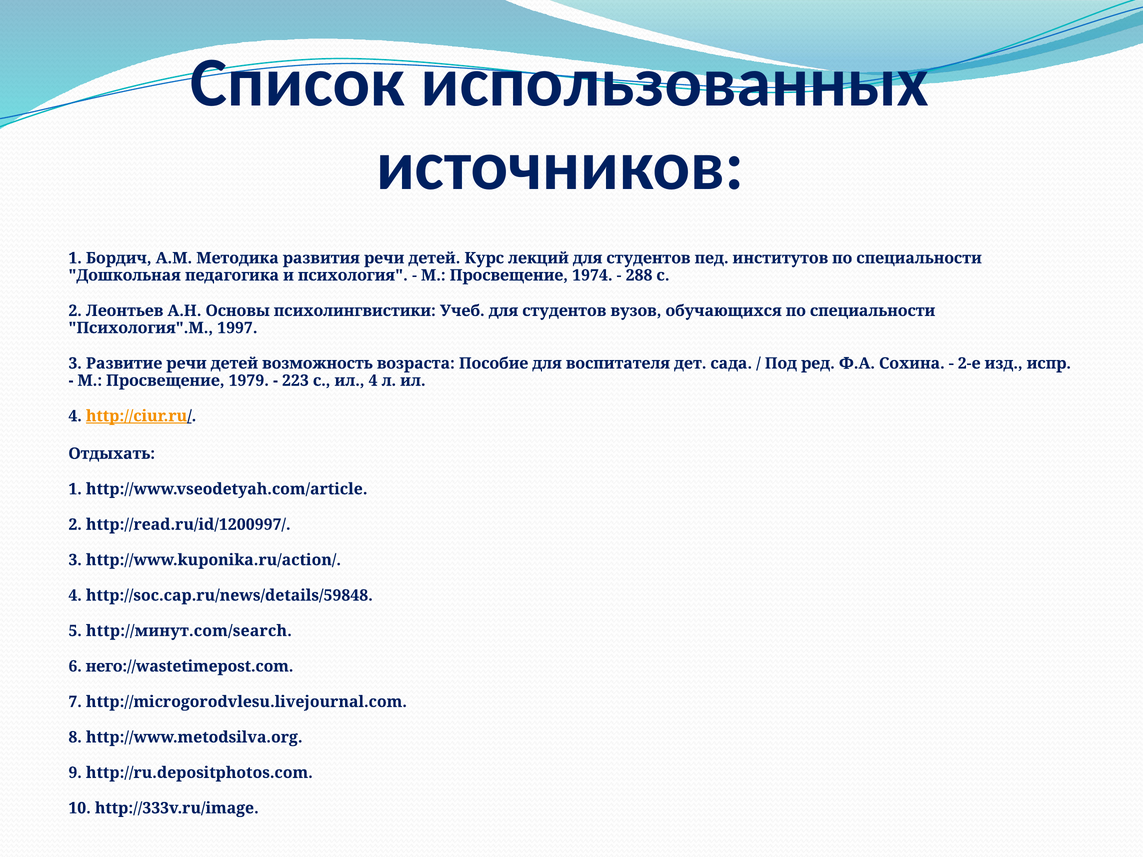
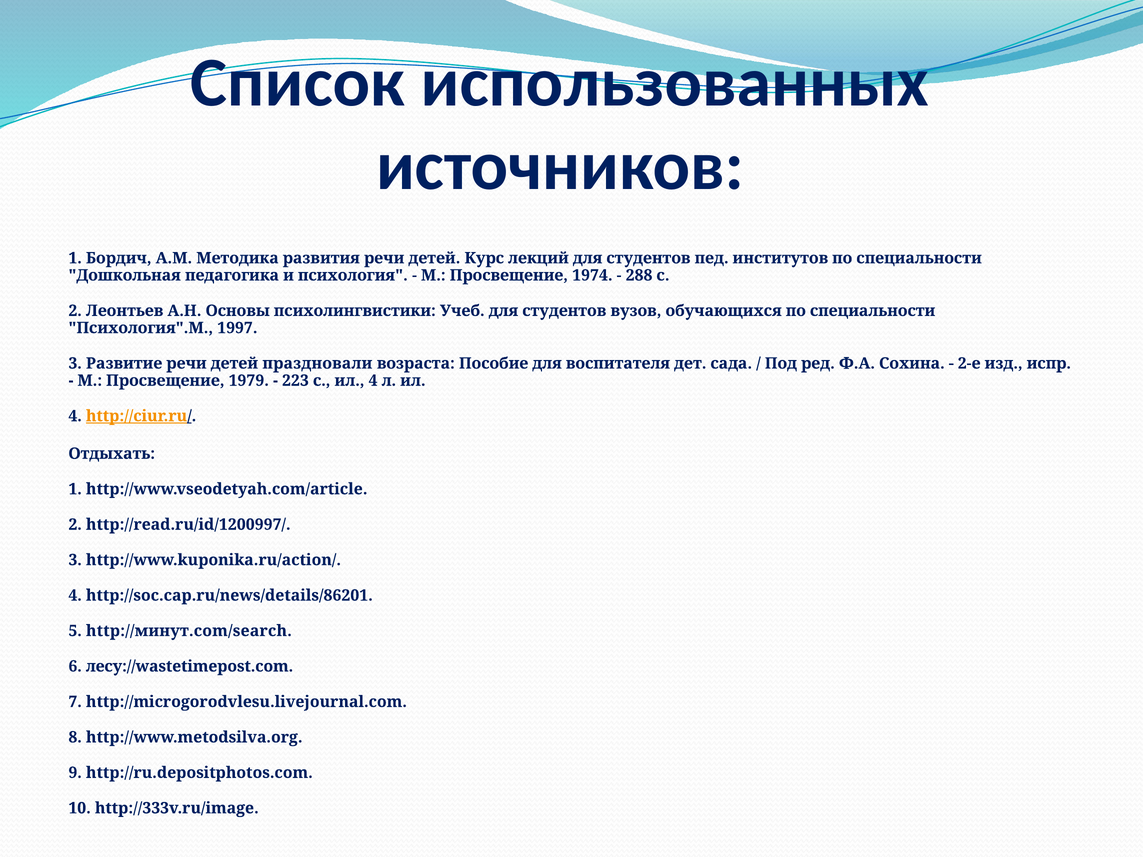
возможность: возможность -> праздновали
http://soc.cap.ru/news/details/59848: http://soc.cap.ru/news/details/59848 -> http://soc.cap.ru/news/details/86201
него://wastetimepost.com: него://wastetimepost.com -> лесу://wastetimepost.com
